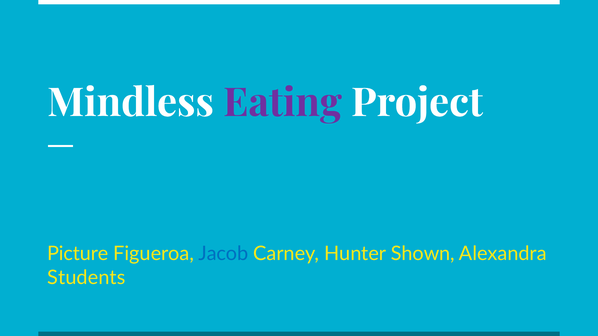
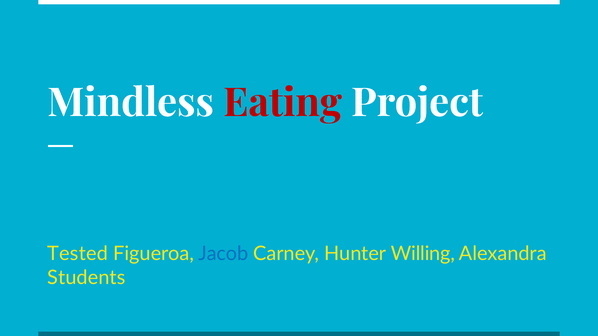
Eating colour: purple -> red
Picture: Picture -> Tested
Shown: Shown -> Willing
